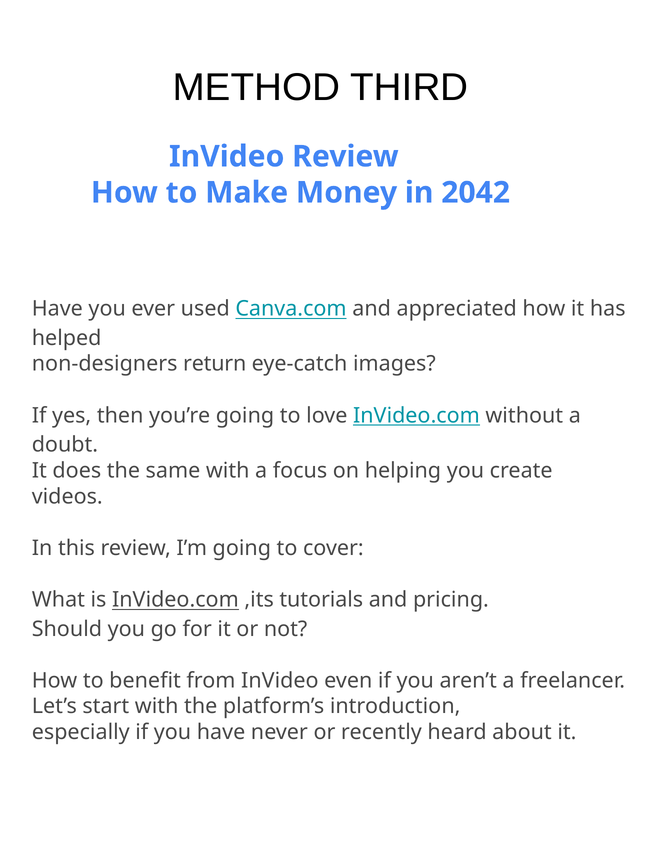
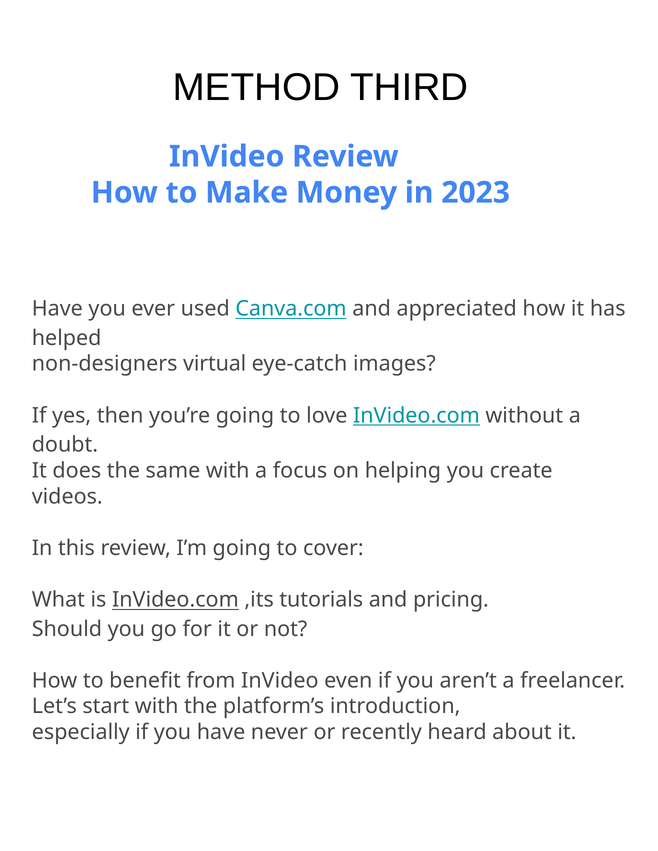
2042: 2042 -> 2023
return: return -> virtual
